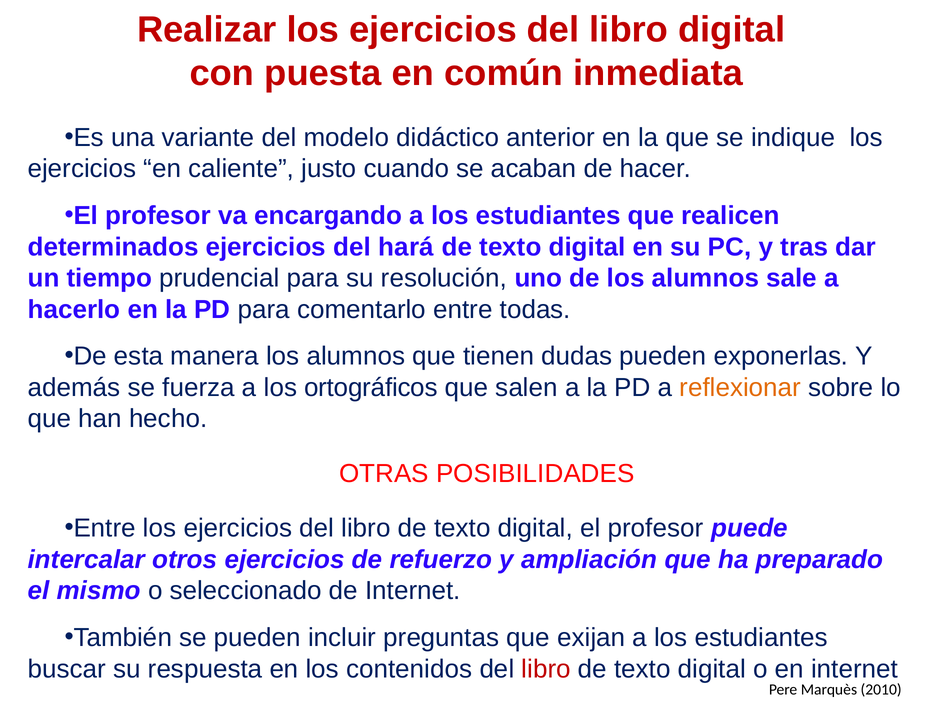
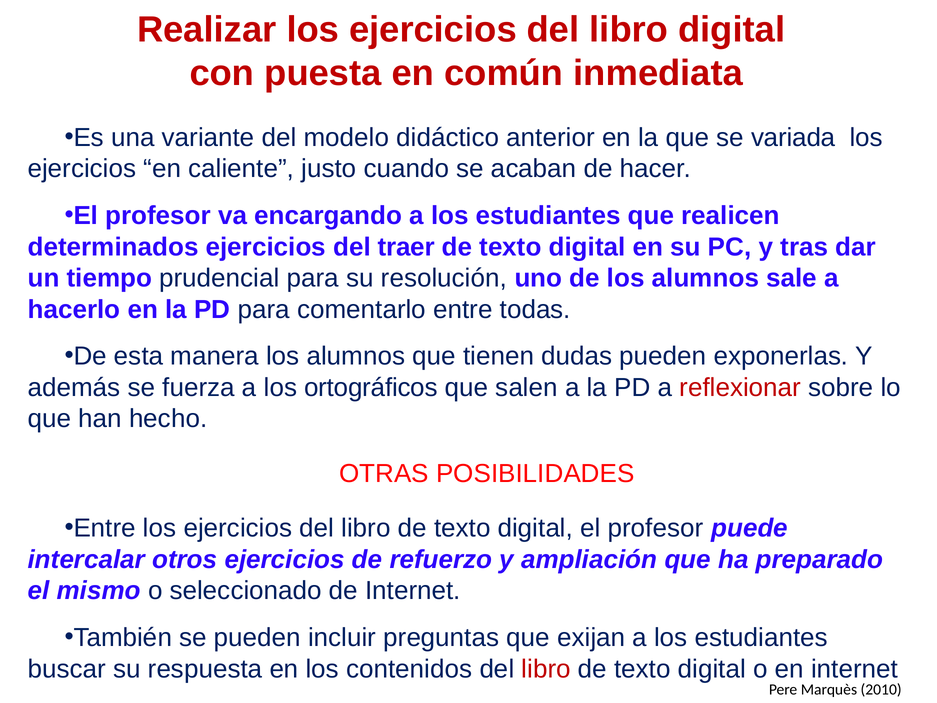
indique: indique -> variada
hará: hará -> traer
reflexionar colour: orange -> red
